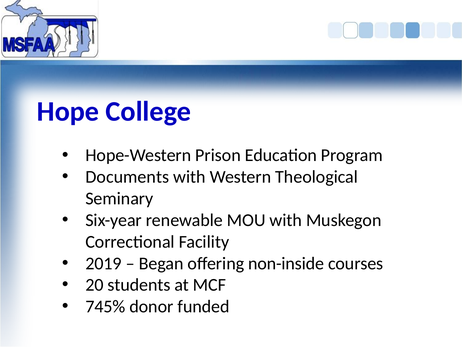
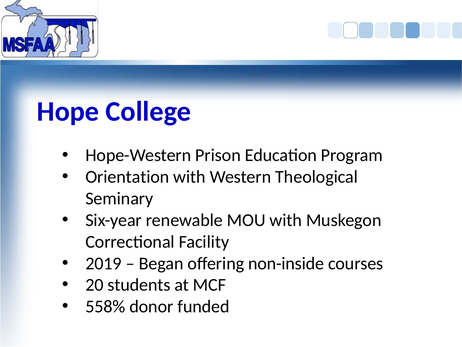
Documents: Documents -> Orientation
745%: 745% -> 558%
